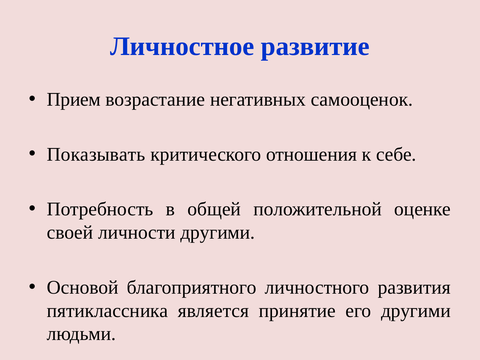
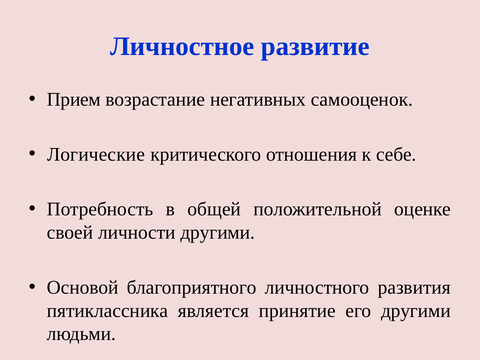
Показывать: Показывать -> Логические
